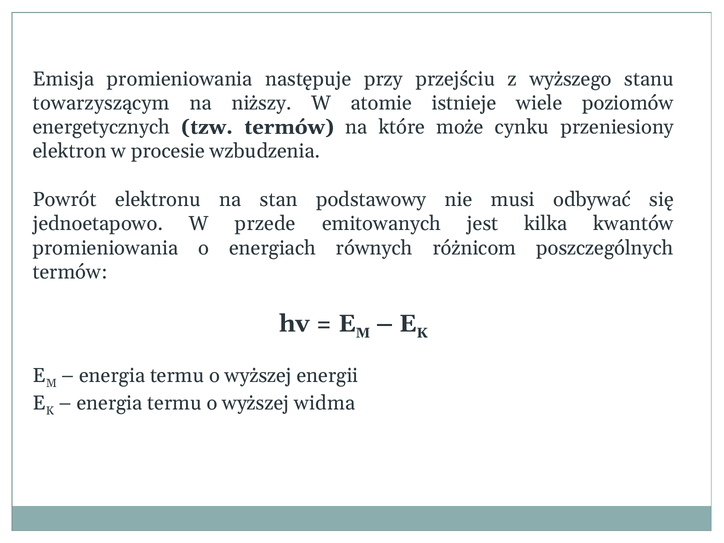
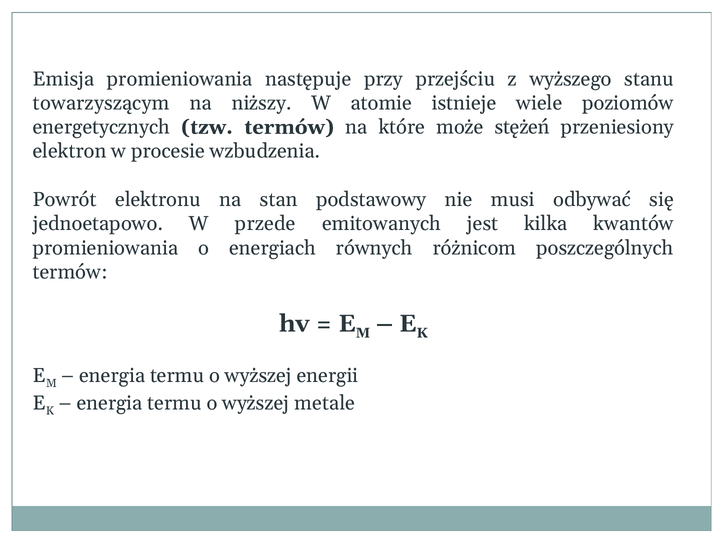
cynku: cynku -> stężeń
widma: widma -> metale
